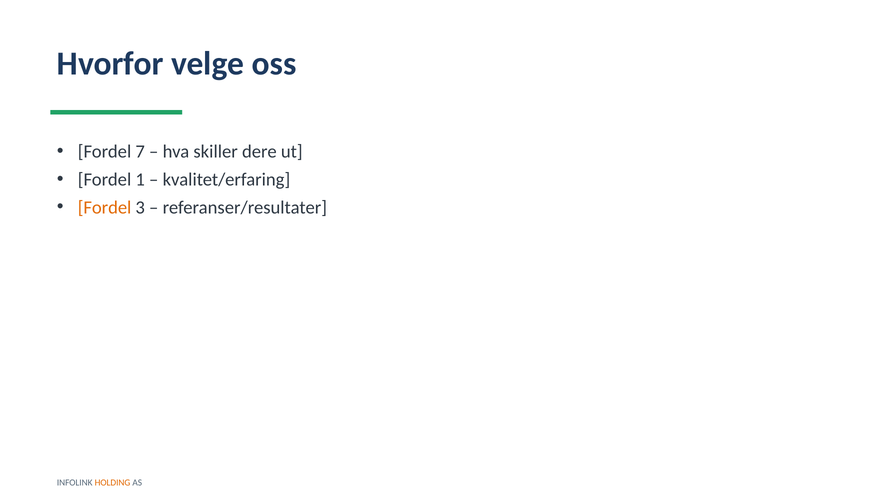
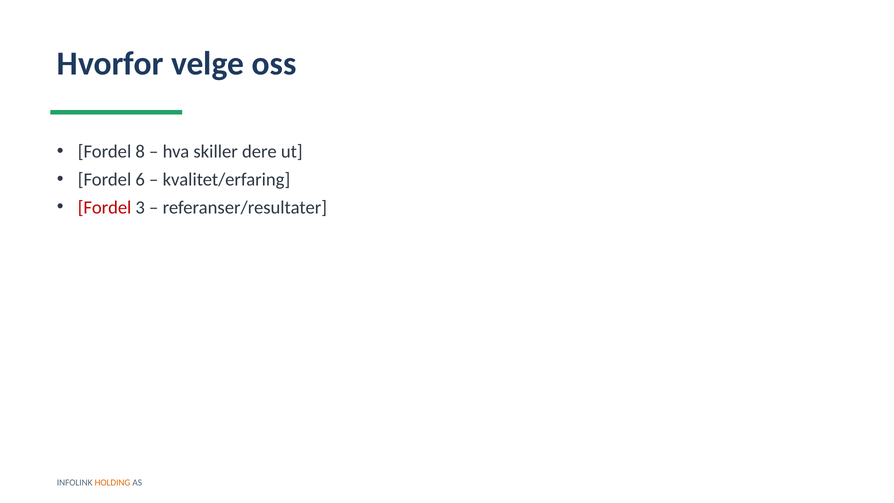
7: 7 -> 8
1: 1 -> 6
Fordel at (105, 207) colour: orange -> red
